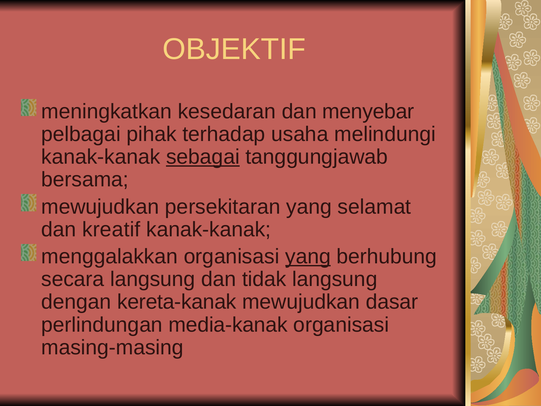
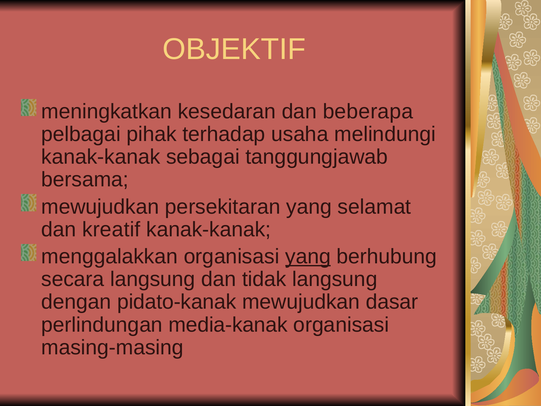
menyebar: menyebar -> beberapa
sebagai underline: present -> none
kereta-kanak: kereta-kanak -> pidato-kanak
